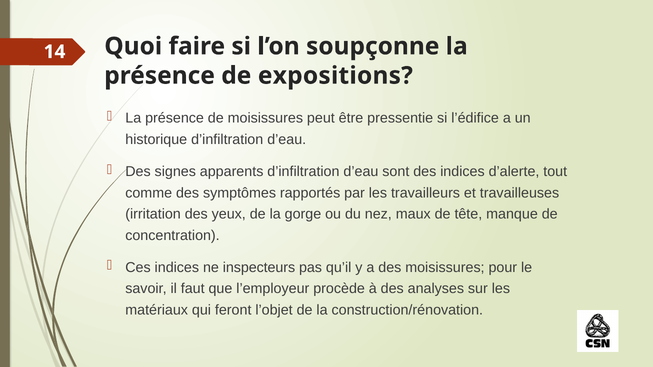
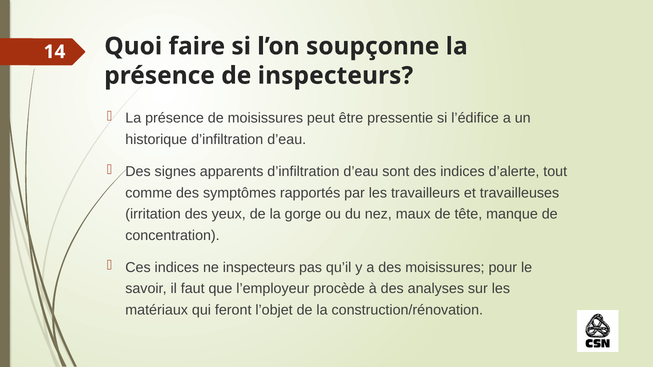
de expositions: expositions -> inspecteurs
